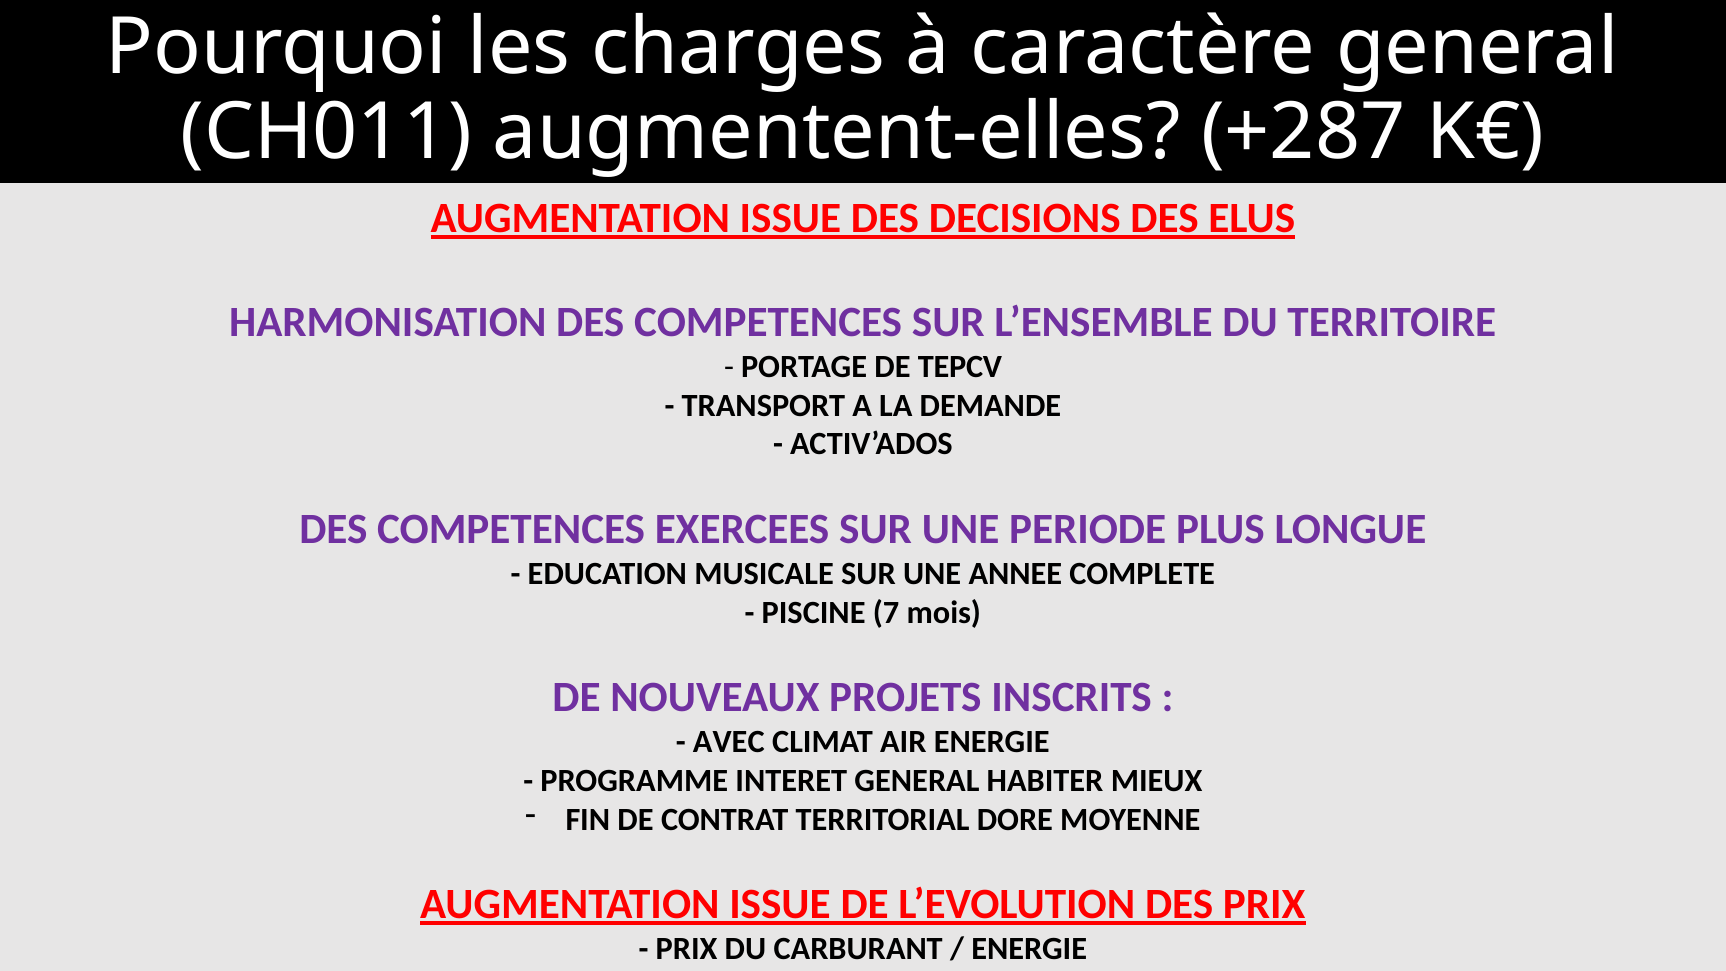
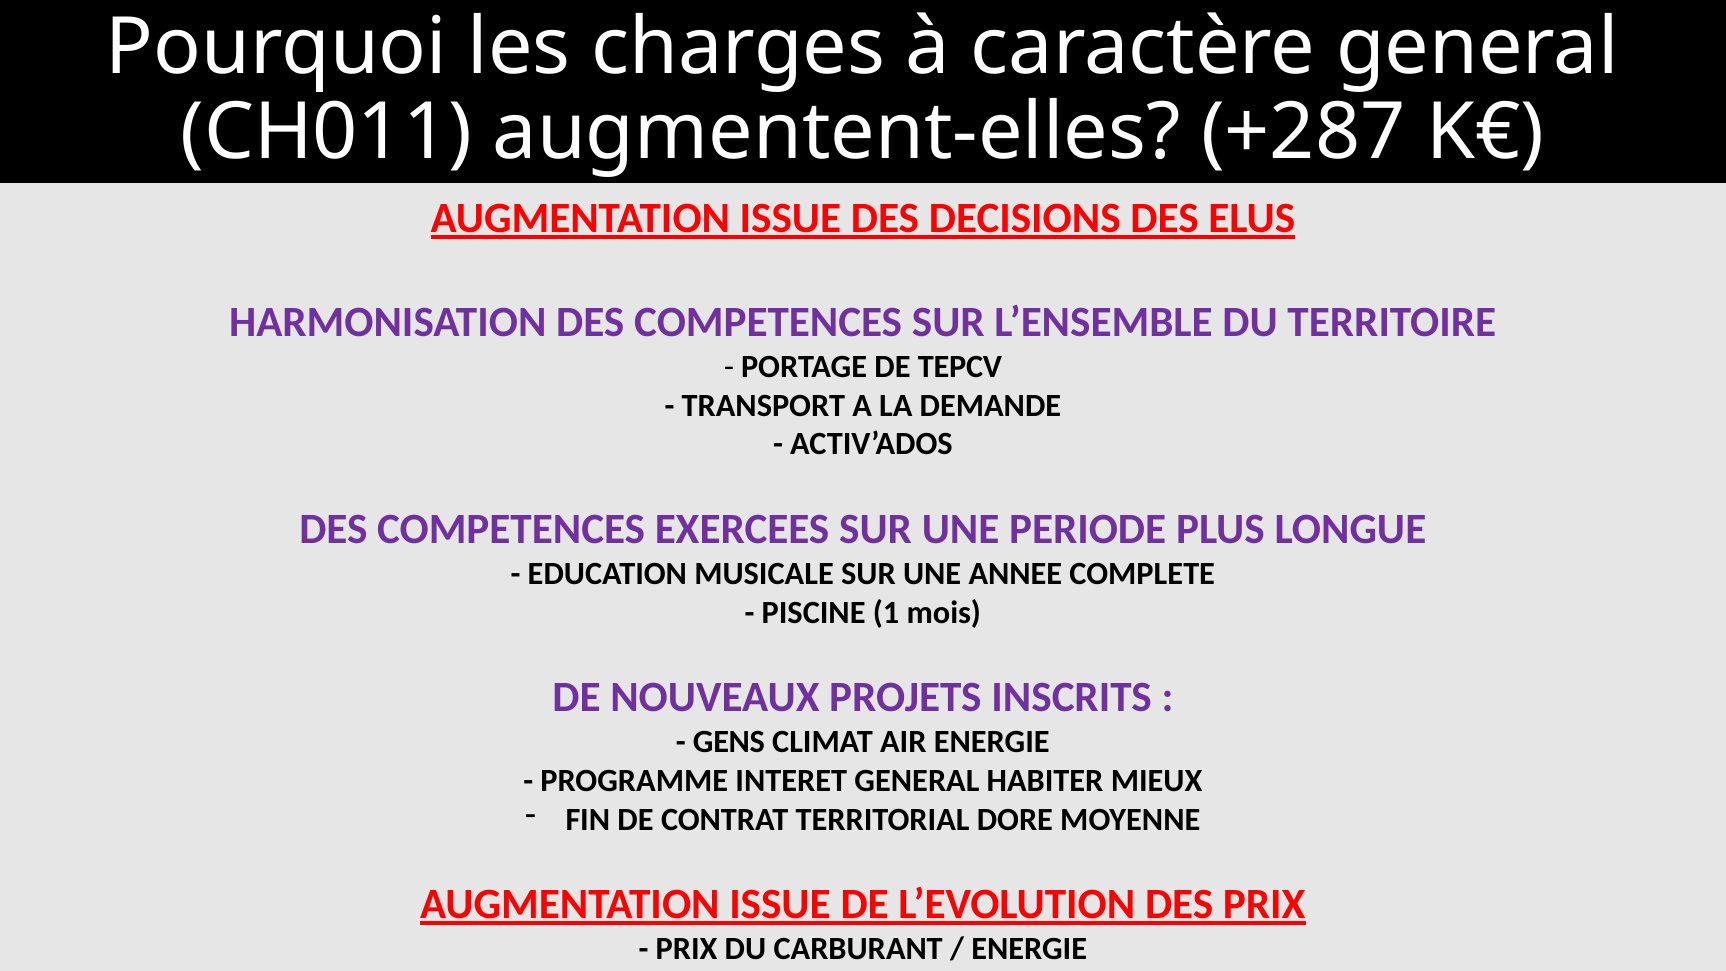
7: 7 -> 1
AVEC: AVEC -> GENS
